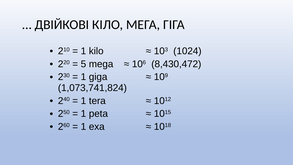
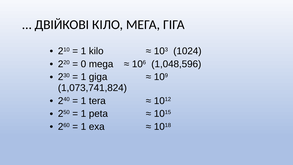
5: 5 -> 0
8,430,472: 8,430,472 -> 1,048,596
